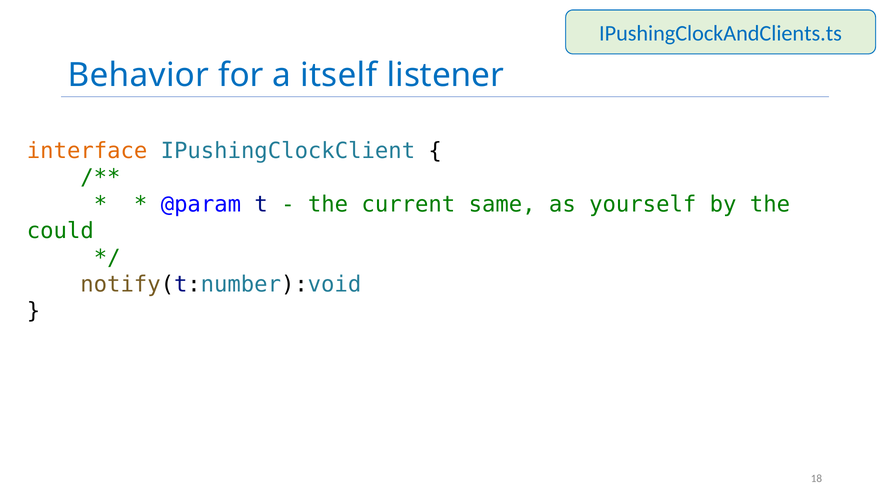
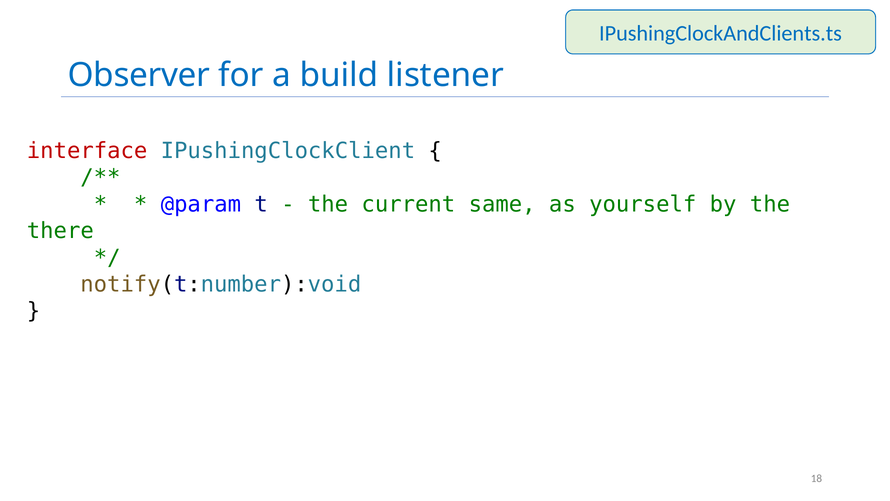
Behavior: Behavior -> Observer
itself: itself -> build
interface colour: orange -> red
could: could -> there
